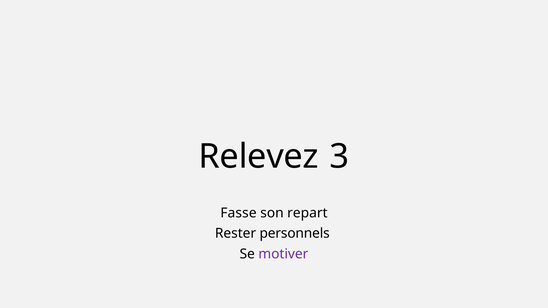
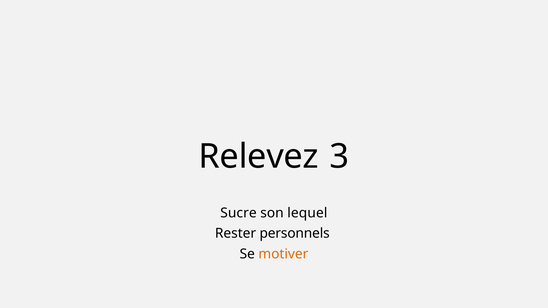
Fasse: Fasse -> Sucre
repart: repart -> lequel
motiver colour: purple -> orange
